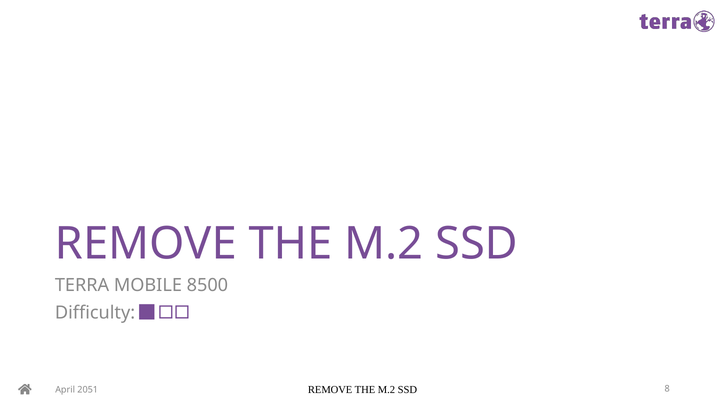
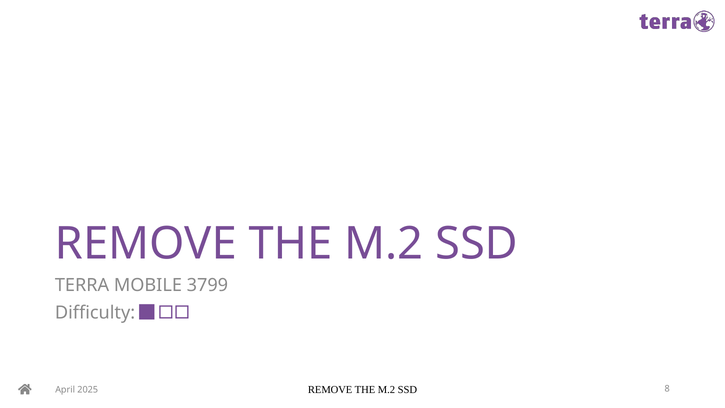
8500: 8500 -> 3799
2051: 2051 -> 2025
